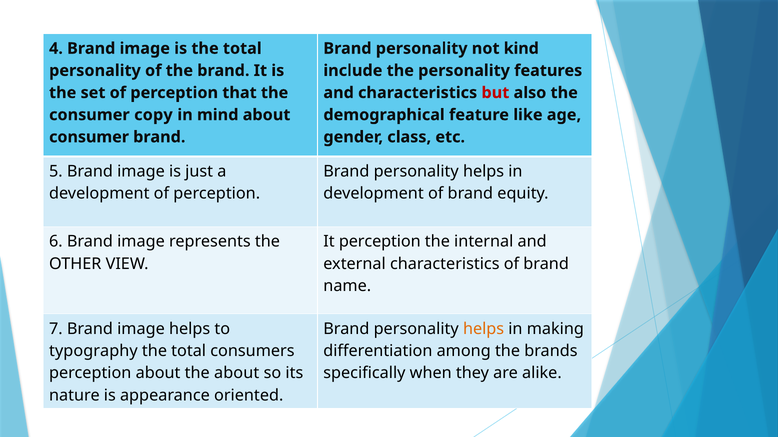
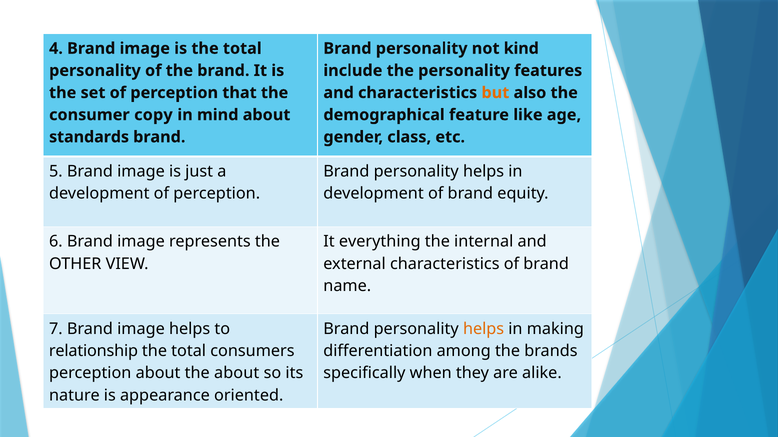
but colour: red -> orange
consumer at (89, 137): consumer -> standards
It perception: perception -> everything
typography: typography -> relationship
